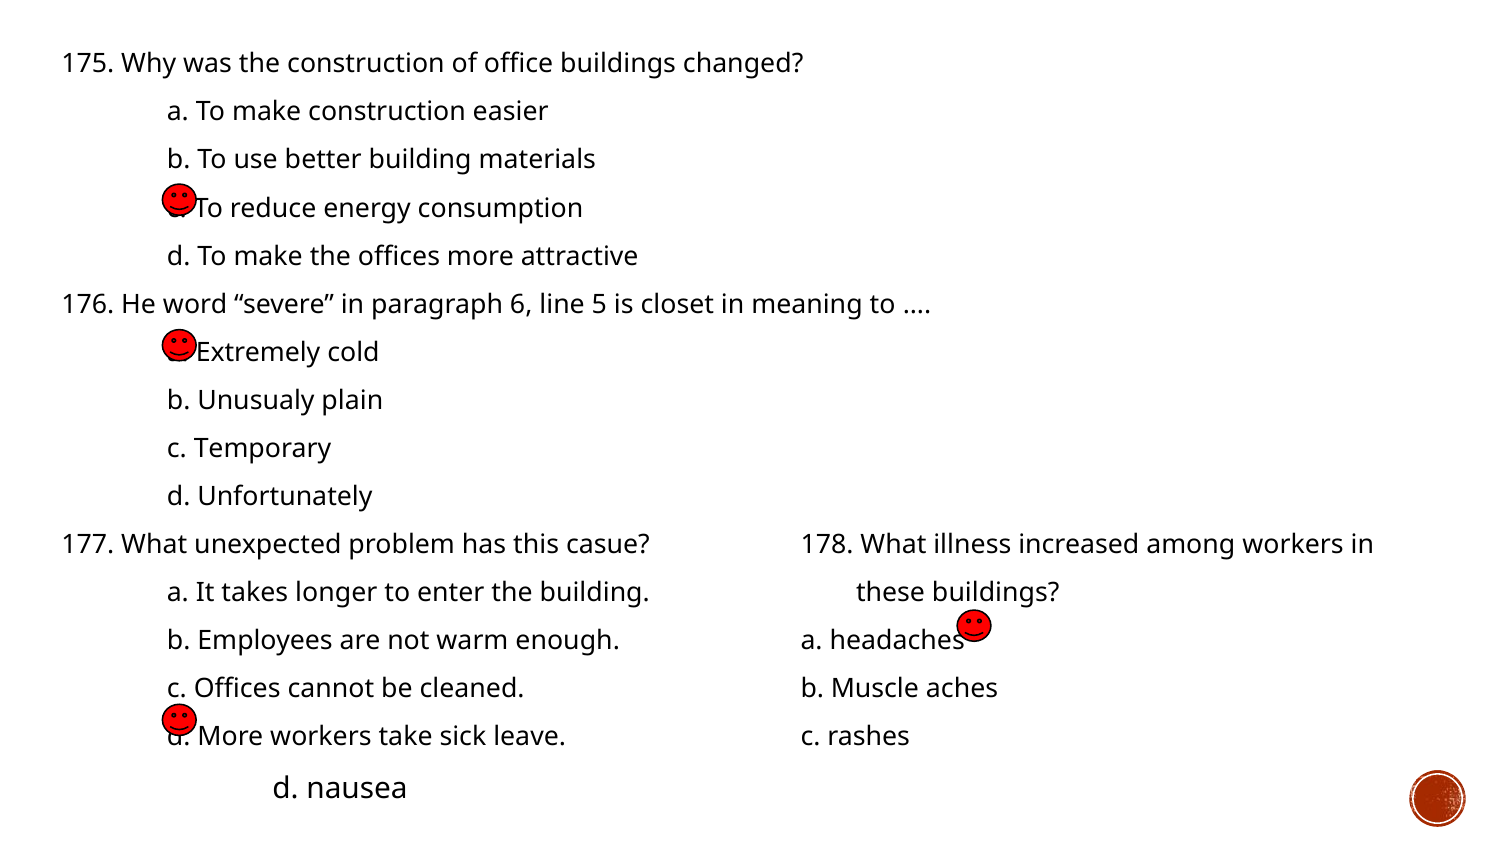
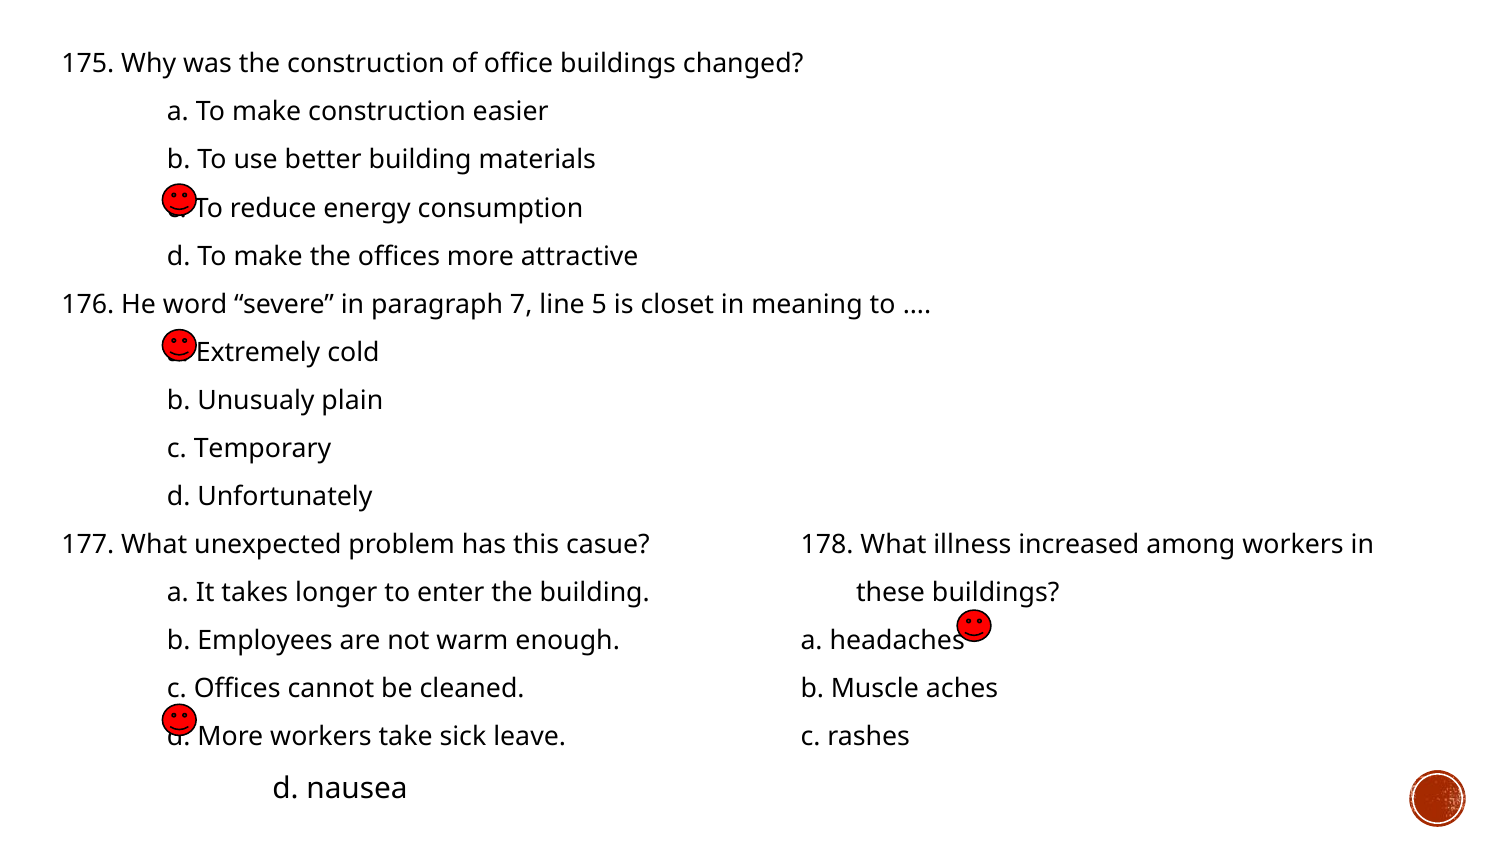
6: 6 -> 7
